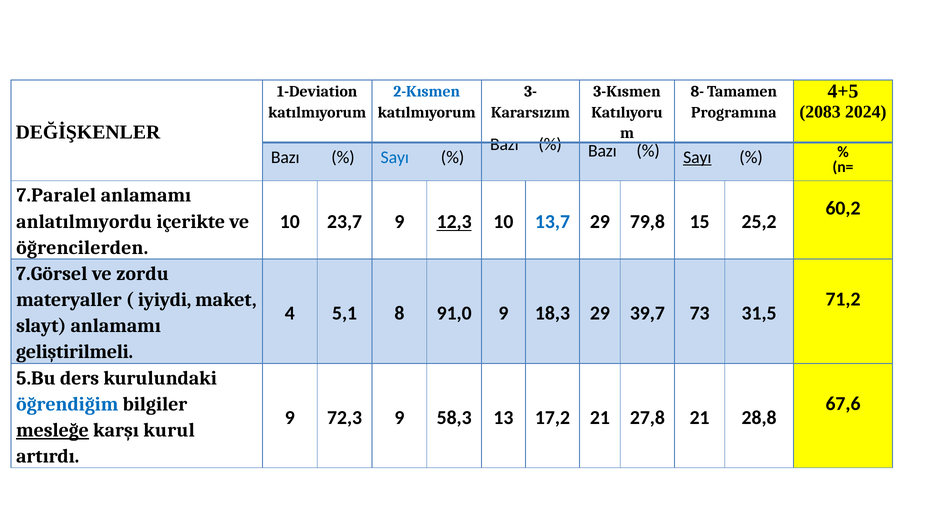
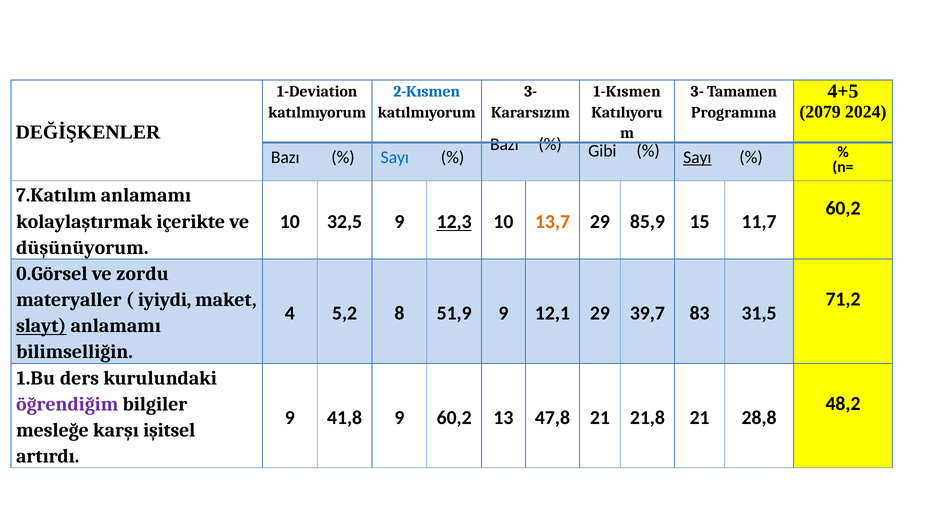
3-Kısmen: 3-Kısmen -> 1-Kısmen
8- at (697, 92): 8- -> 3-
2083: 2083 -> 2079
Bazı at (602, 151): Bazı -> Gibi
7.Paralel: 7.Paralel -> 7.Katılım
anlatılmıyordu: anlatılmıyordu -> kolaylaştırmak
23,7: 23,7 -> 32,5
13,7 colour: blue -> orange
79,8: 79,8 -> 85,9
25,2: 25,2 -> 11,7
öğrencilerden: öğrencilerden -> düşünüyorum
7.Görsel: 7.Görsel -> 0.Görsel
5,1: 5,1 -> 5,2
91,0: 91,0 -> 51,9
18,3: 18,3 -> 12,1
73: 73 -> 83
slayt underline: none -> present
geliştirilmeli: geliştirilmeli -> bilimselliğin
5.Bu: 5.Bu -> 1.Bu
öğrendiğim colour: blue -> purple
67,6: 67,6 -> 48,2
72,3: 72,3 -> 41,8
9 58,3: 58,3 -> 60,2
17,2: 17,2 -> 47,8
27,8: 27,8 -> 21,8
mesleğe underline: present -> none
kurul: kurul -> işitsel
